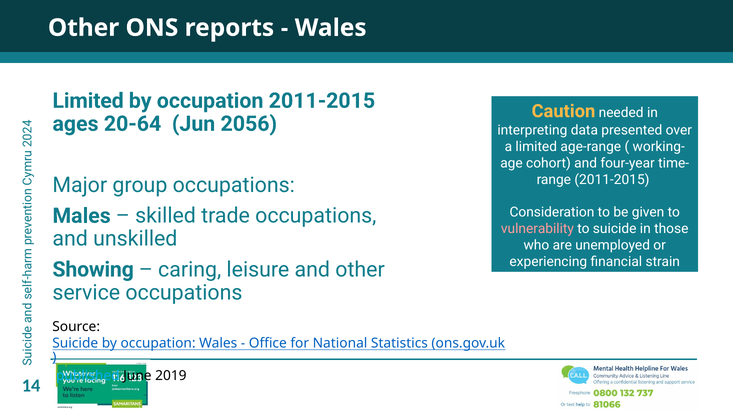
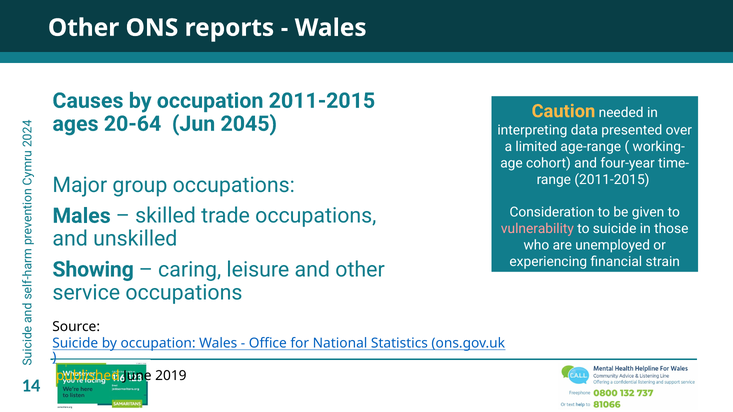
Limited at (88, 101): Limited -> Causes
2056: 2056 -> 2045
published colour: light blue -> yellow
